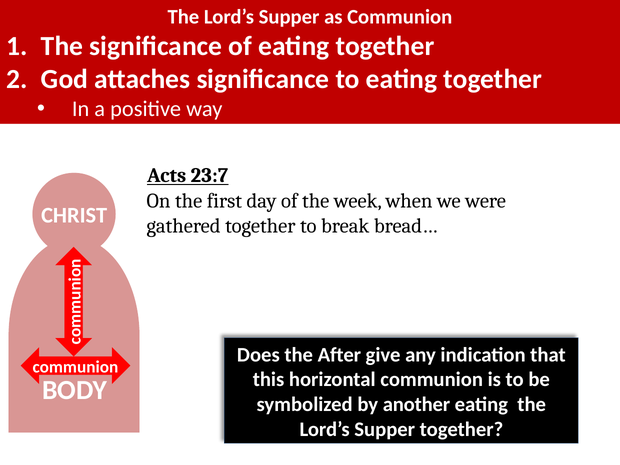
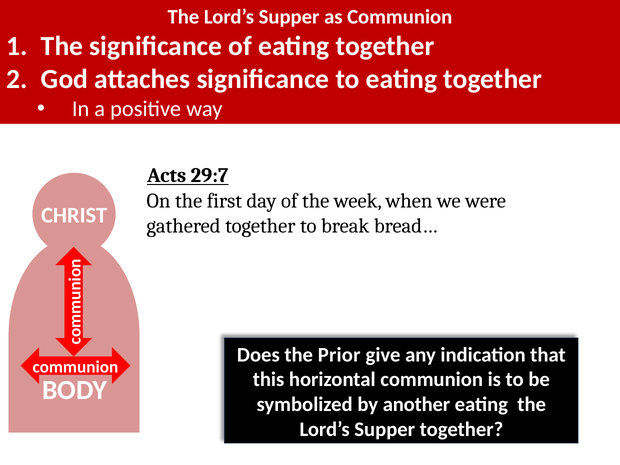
23:7: 23:7 -> 29:7
After: After -> Prior
